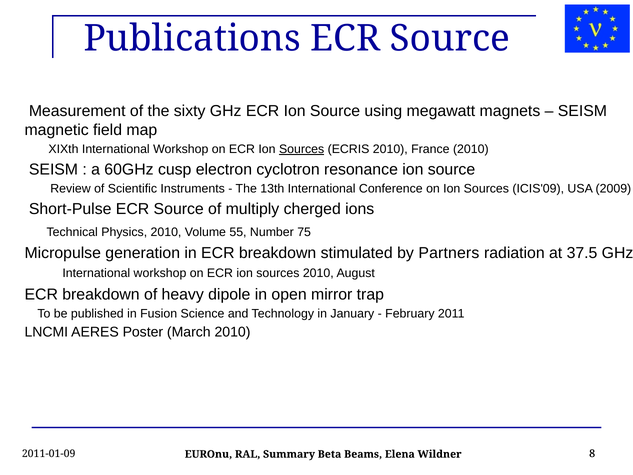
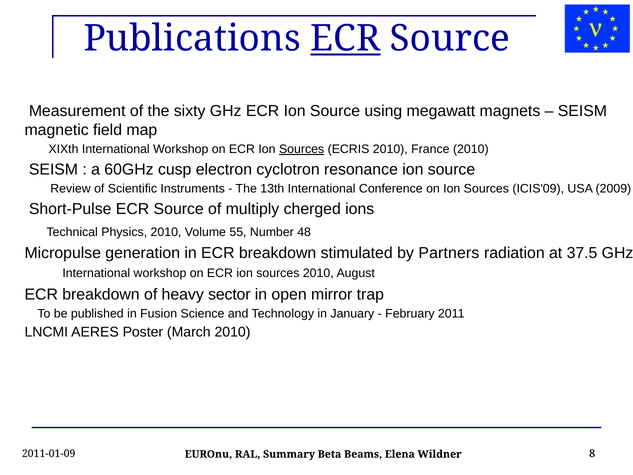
ECR at (345, 39) underline: none -> present
75: 75 -> 48
dipole: dipole -> sector
